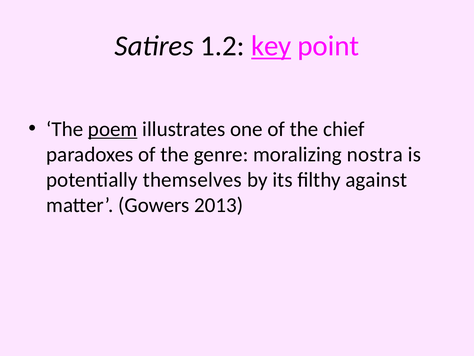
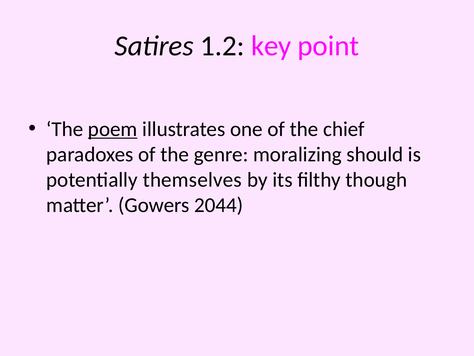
key underline: present -> none
nostra: nostra -> should
against: against -> though
2013: 2013 -> 2044
